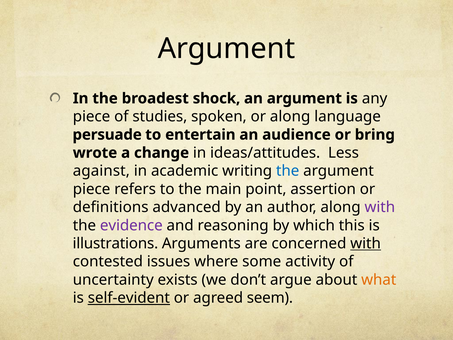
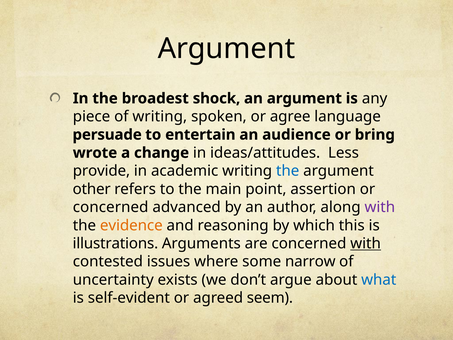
of studies: studies -> writing
or along: along -> agree
against: against -> provide
piece at (92, 189): piece -> other
definitions at (111, 207): definitions -> concerned
evidence colour: purple -> orange
activity: activity -> narrow
what colour: orange -> blue
self-evident underline: present -> none
